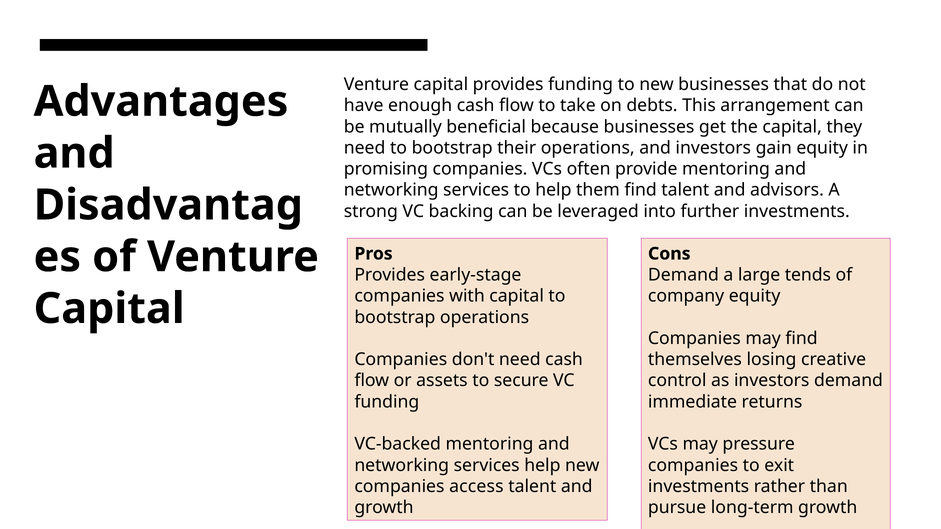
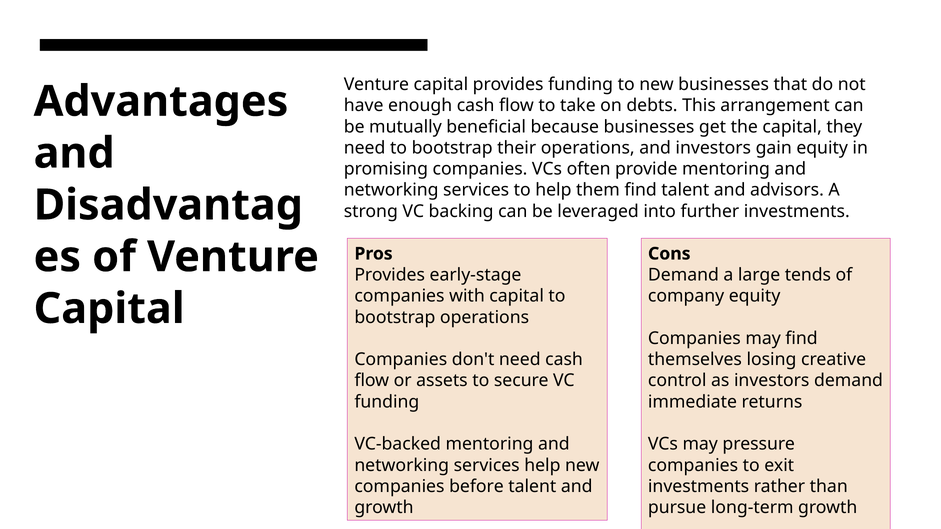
access: access -> before
